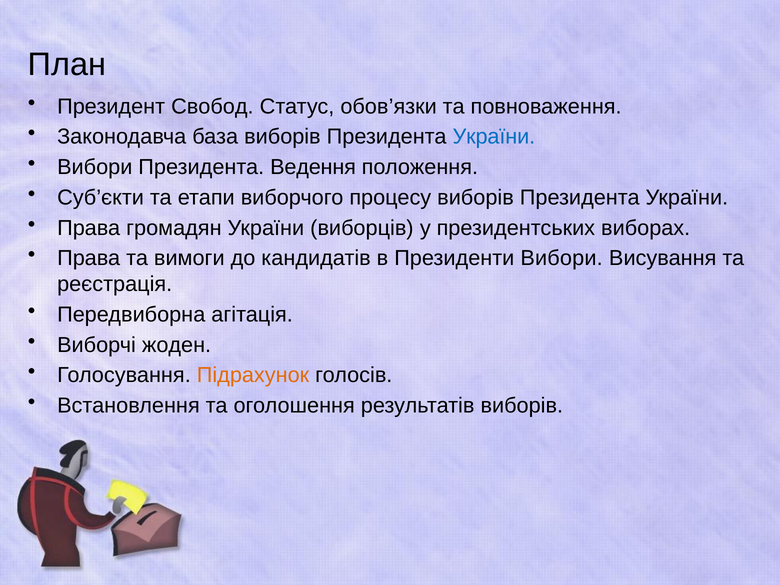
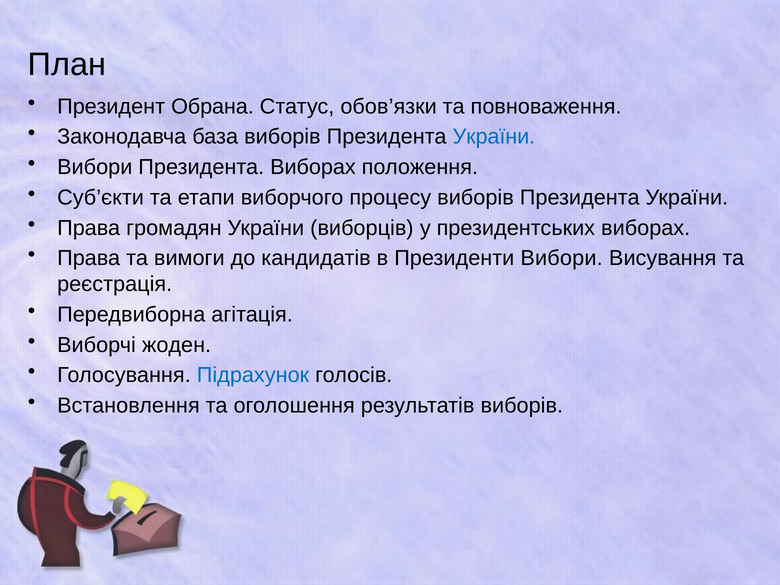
Свобод: Свобод -> Обрана
Президента Ведення: Ведення -> Виборах
Підрахунок colour: orange -> blue
